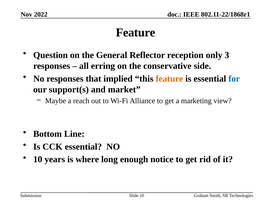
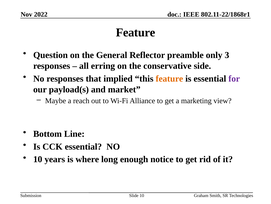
reception: reception -> preamble
for colour: blue -> purple
support(s: support(s -> payload(s
